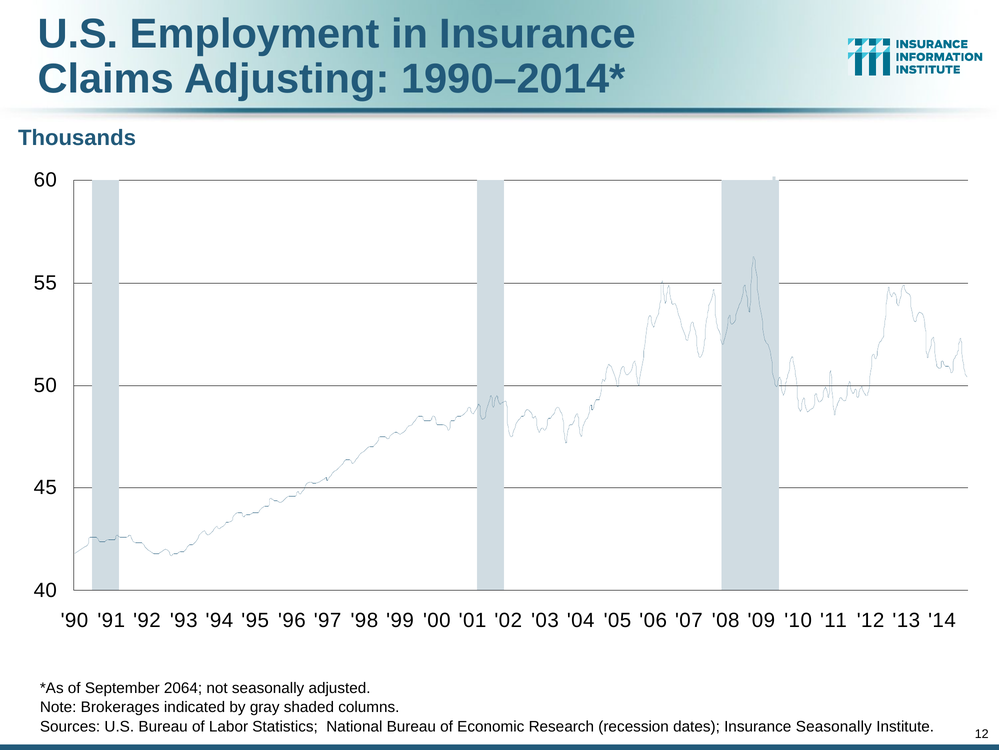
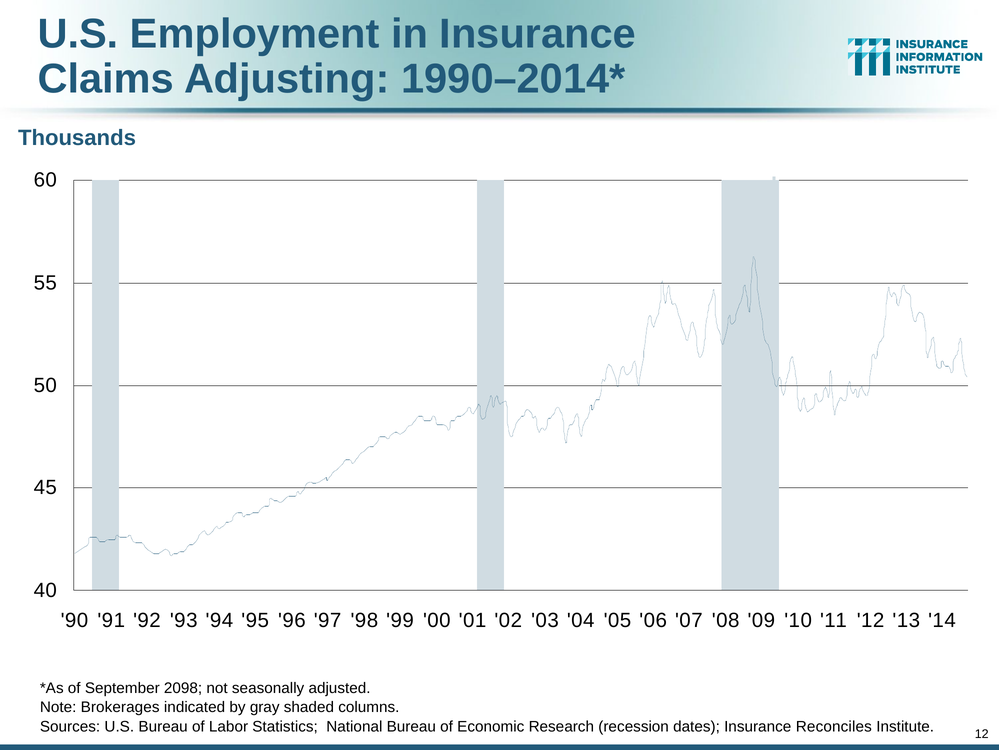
2064: 2064 -> 2098
Insurance Seasonally: Seasonally -> Reconciles
